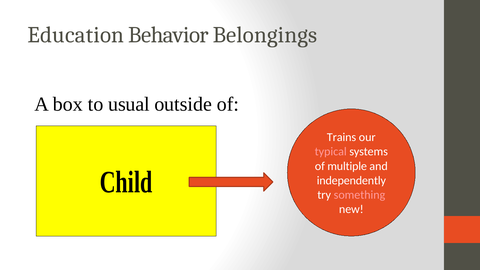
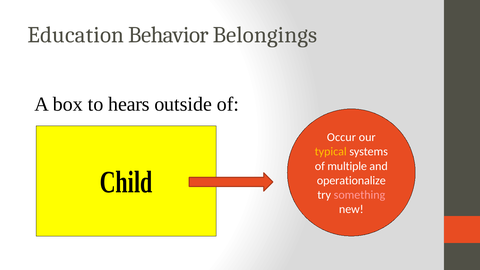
usual: usual -> hears
Trains: Trains -> Occur
typical colour: pink -> yellow
independently: independently -> operationalize
